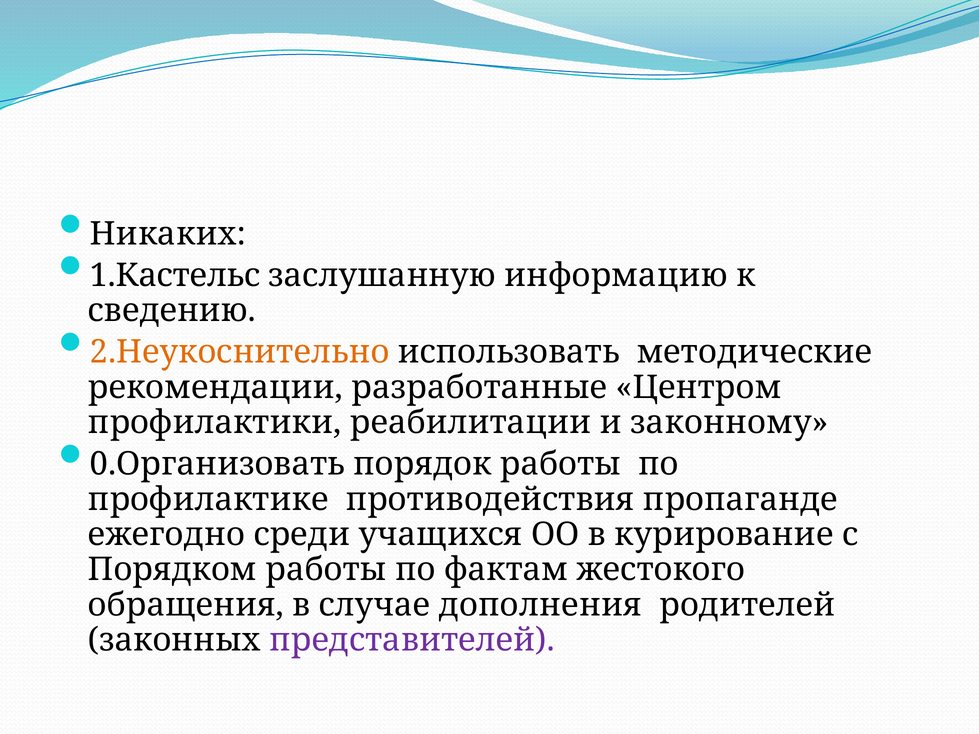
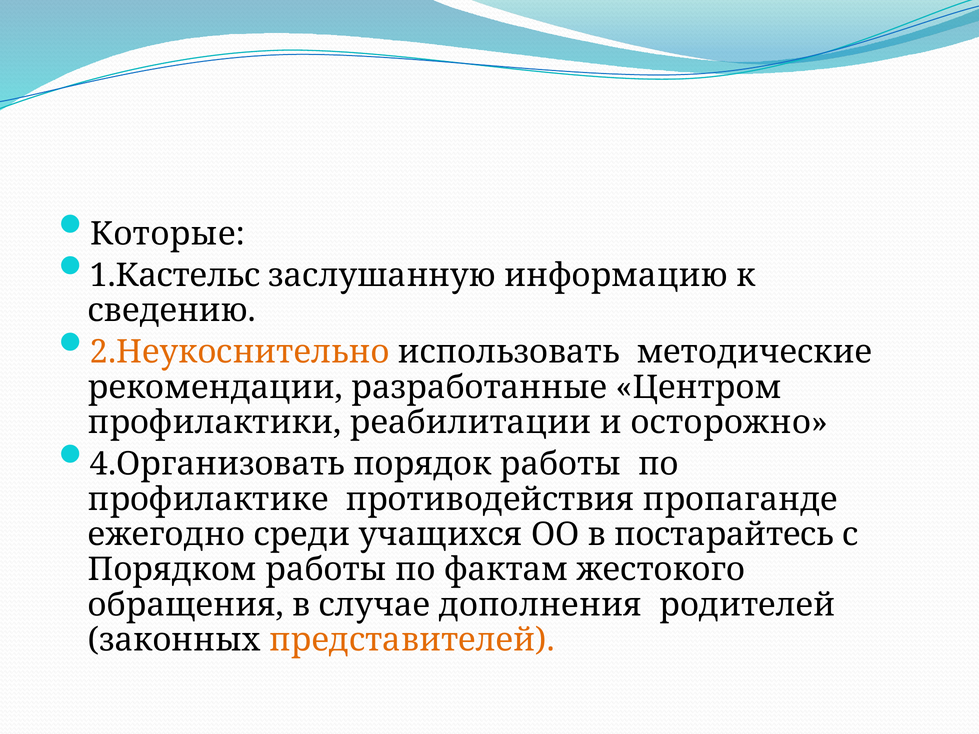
Никаких: Никаких -> Которые
законному: законному -> осторожно
0.Организовать: 0.Организовать -> 4.Организовать
курирование: курирование -> постарайтесь
представителей colour: purple -> orange
